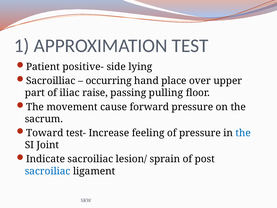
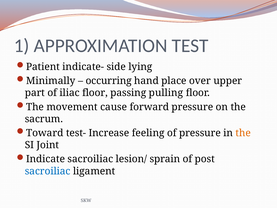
positive-: positive- -> indicate-
Sacroilliac: Sacroilliac -> Minimally
iliac raise: raise -> floor
the at (243, 133) colour: blue -> orange
